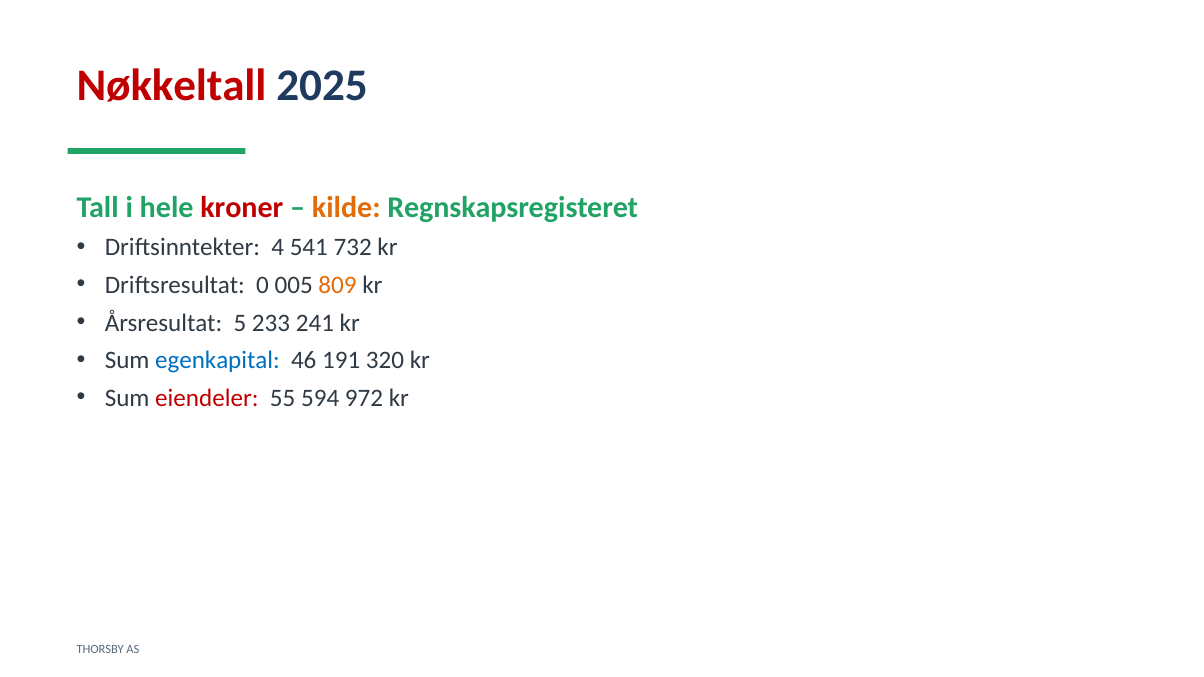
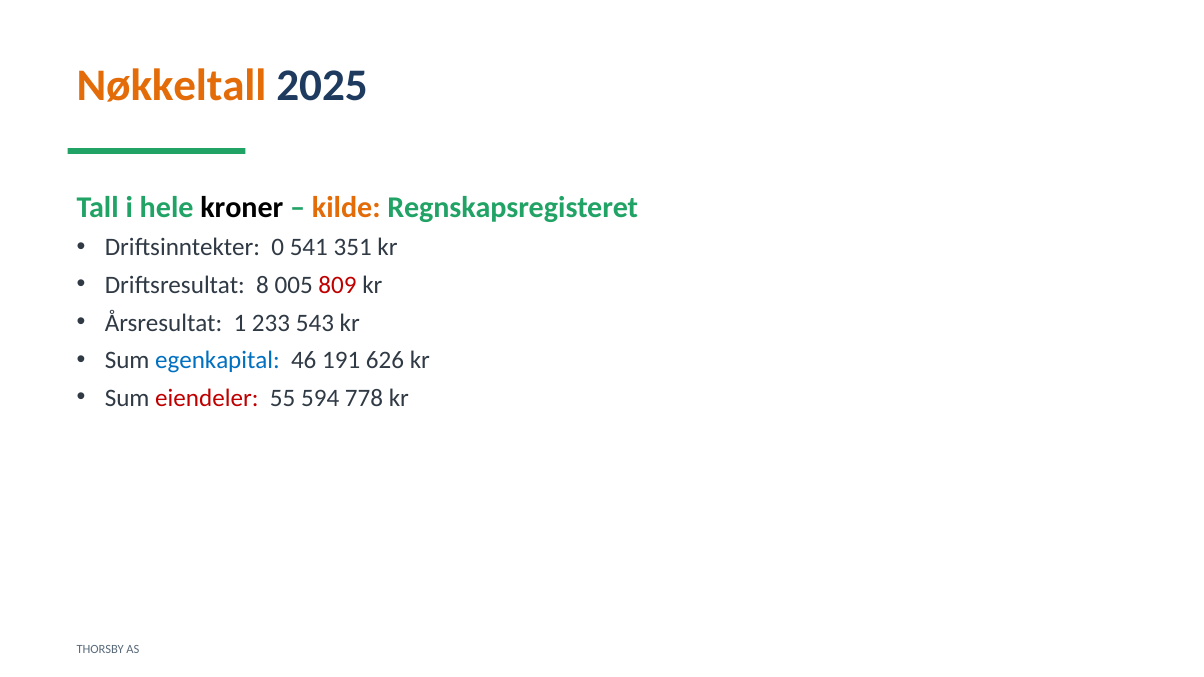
Nøkkeltall colour: red -> orange
kroner colour: red -> black
4: 4 -> 0
732: 732 -> 351
0: 0 -> 8
809 colour: orange -> red
5: 5 -> 1
241: 241 -> 543
320: 320 -> 626
972: 972 -> 778
